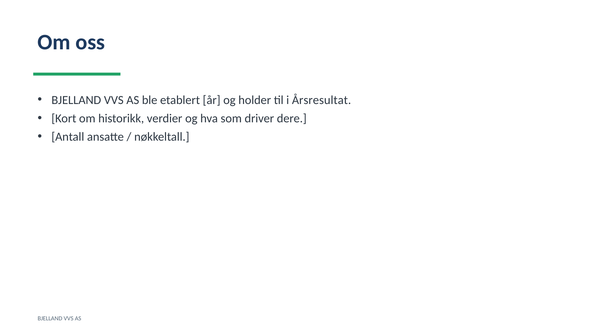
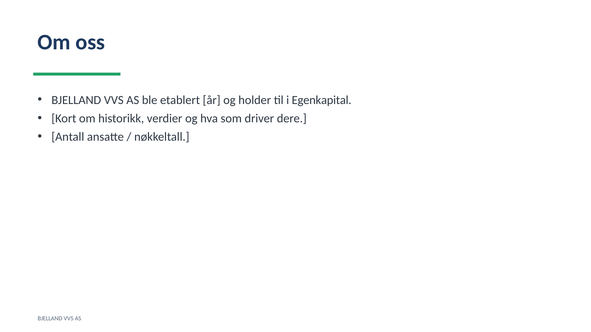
Årsresultat: Årsresultat -> Egenkapital
